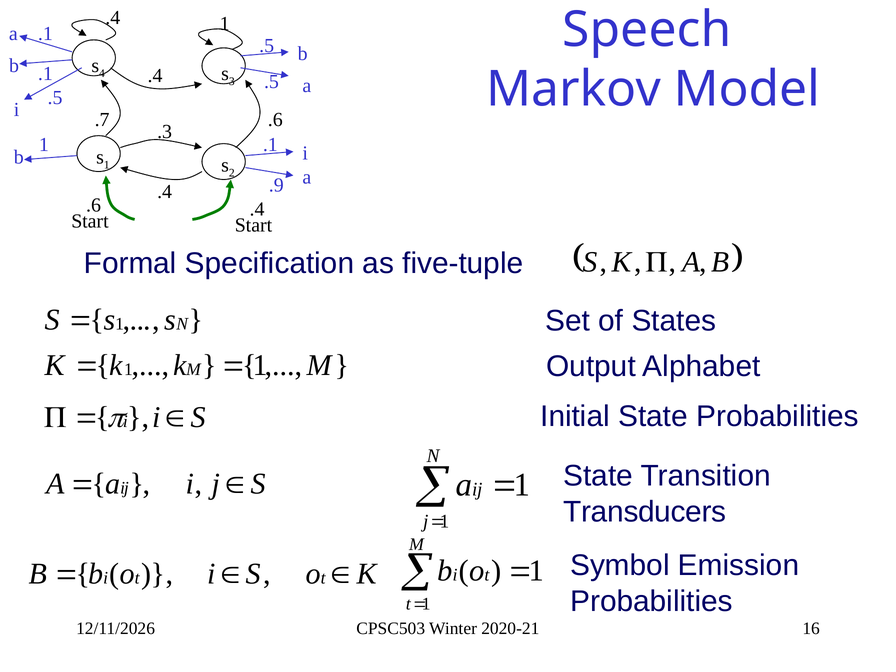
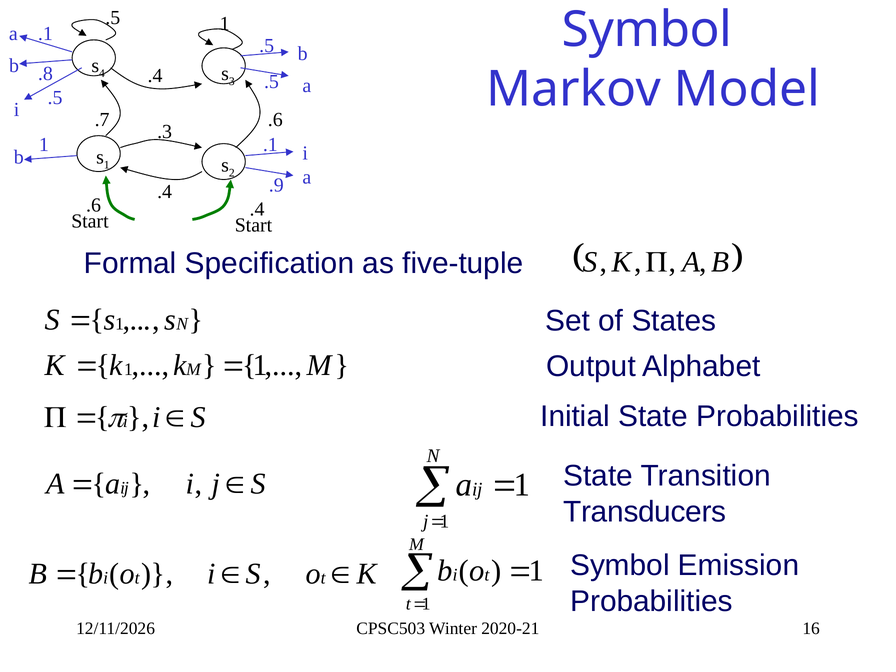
.4 at (113, 18): .4 -> .5
Speech at (647, 30): Speech -> Symbol
.1 at (45, 74): .1 -> .8
